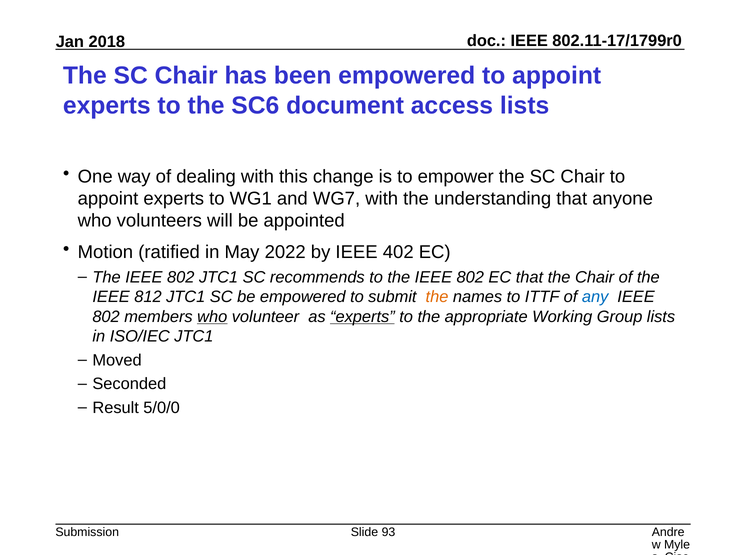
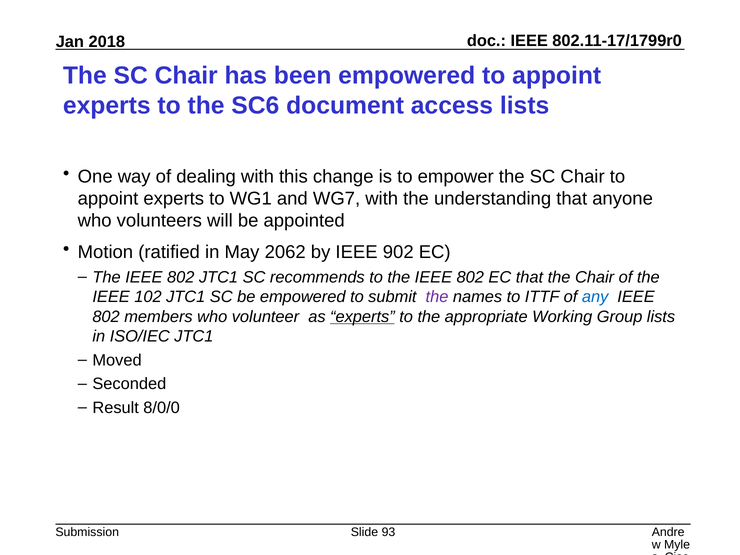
2022: 2022 -> 2062
402: 402 -> 902
812: 812 -> 102
the at (437, 297) colour: orange -> purple
who at (212, 317) underline: present -> none
5/0/0: 5/0/0 -> 8/0/0
